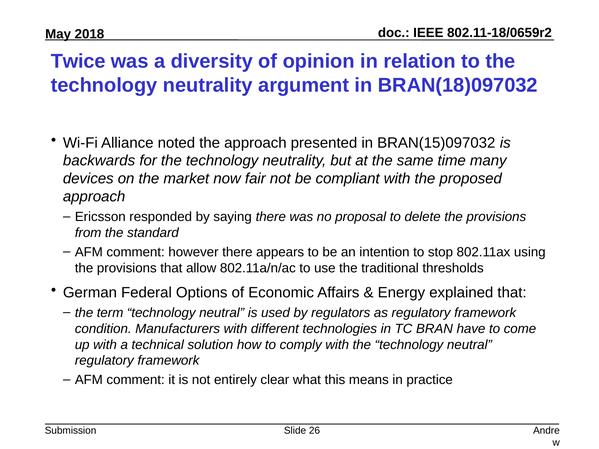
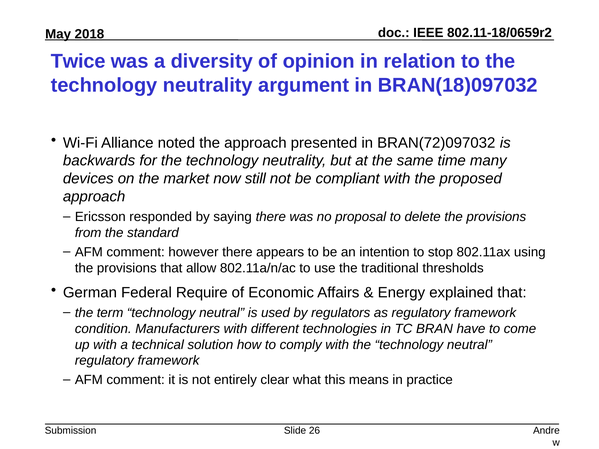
BRAN(15)097032: BRAN(15)097032 -> BRAN(72)097032
fair: fair -> still
Options: Options -> Require
